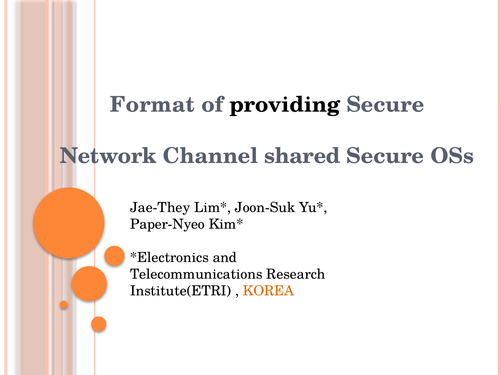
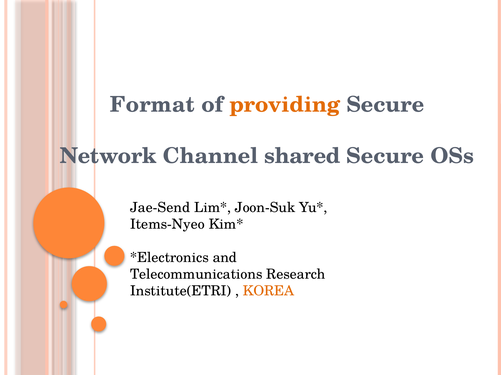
providing colour: black -> orange
Jae-They: Jae-They -> Jae-Send
Paper-Nyeo: Paper-Nyeo -> Items-Nyeo
